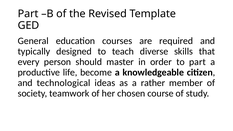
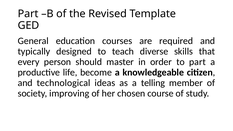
rather: rather -> telling
teamwork: teamwork -> improving
